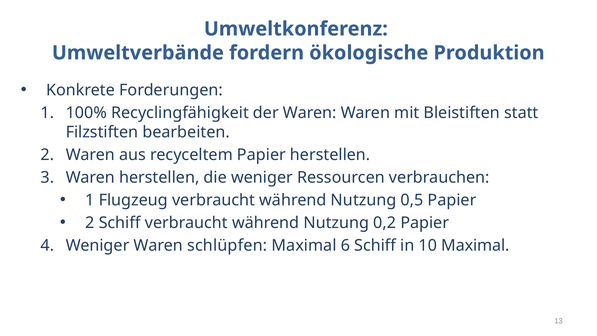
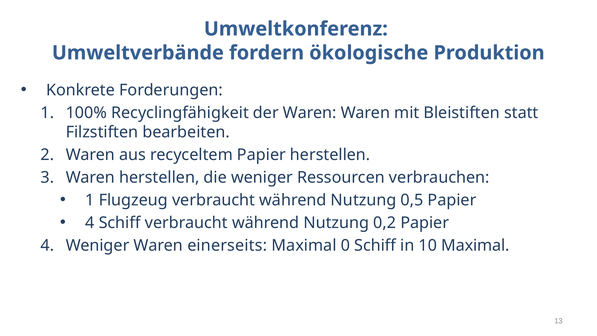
2 at (90, 223): 2 -> 4
schlüpfen: schlüpfen -> einerseits
6: 6 -> 0
